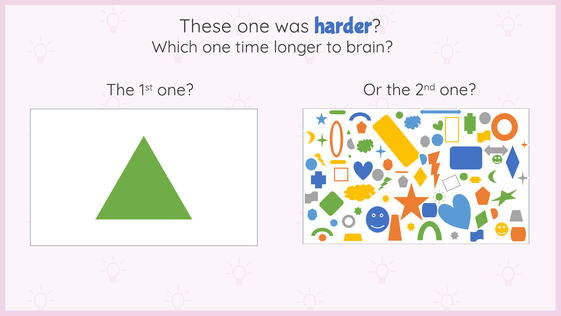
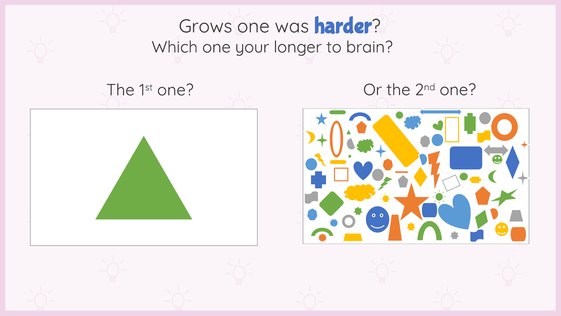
These: These -> Grows
time: time -> your
